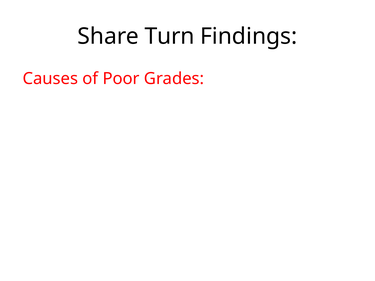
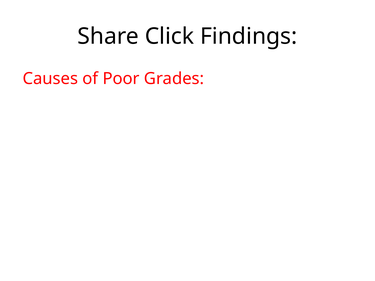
Turn: Turn -> Click
